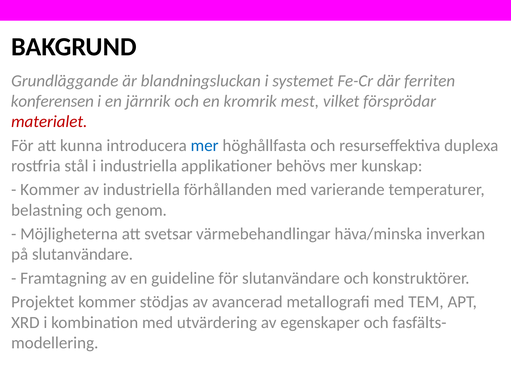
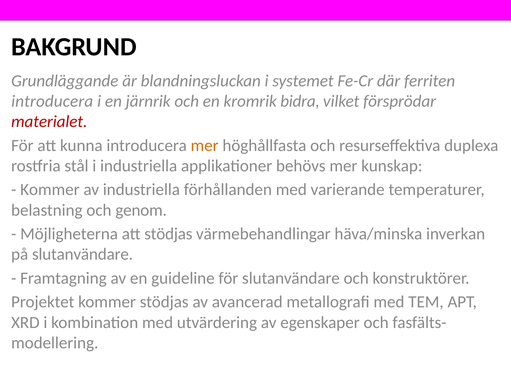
konferensen at (52, 101): konferensen -> introducera
mest: mest -> bidra
mer at (205, 146) colour: blue -> orange
att svetsar: svetsar -> stödjas
